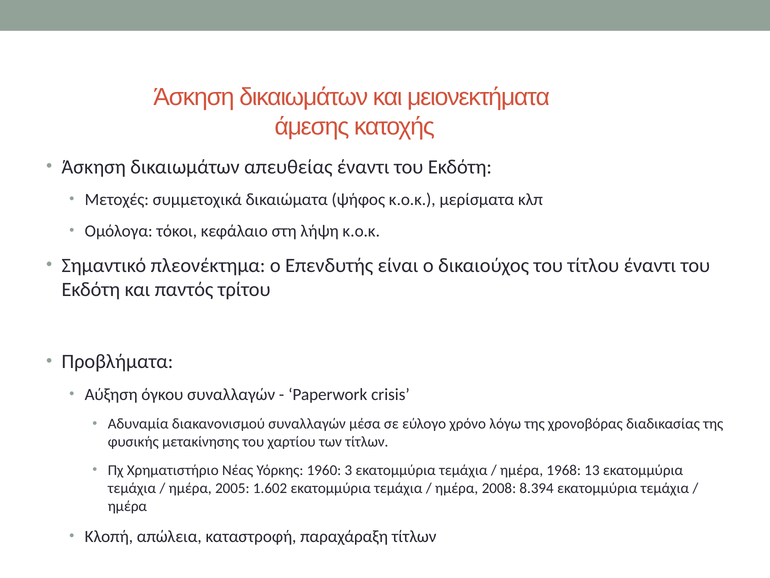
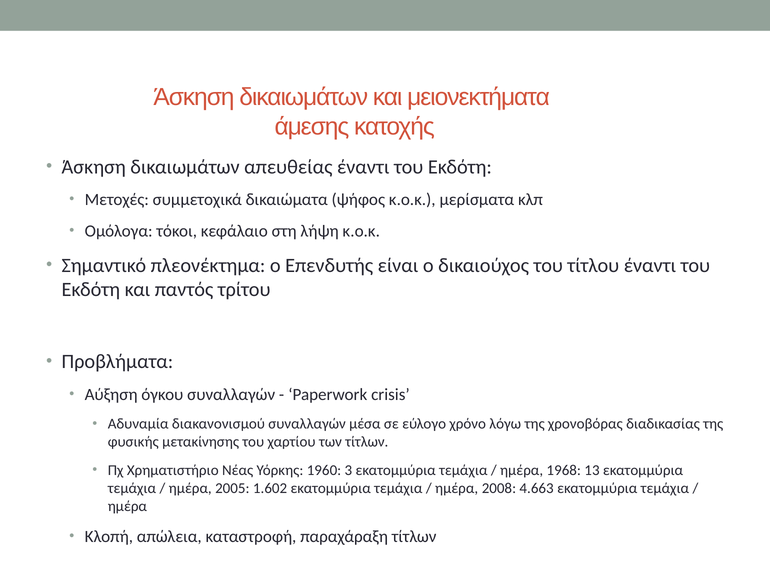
8.394: 8.394 -> 4.663
